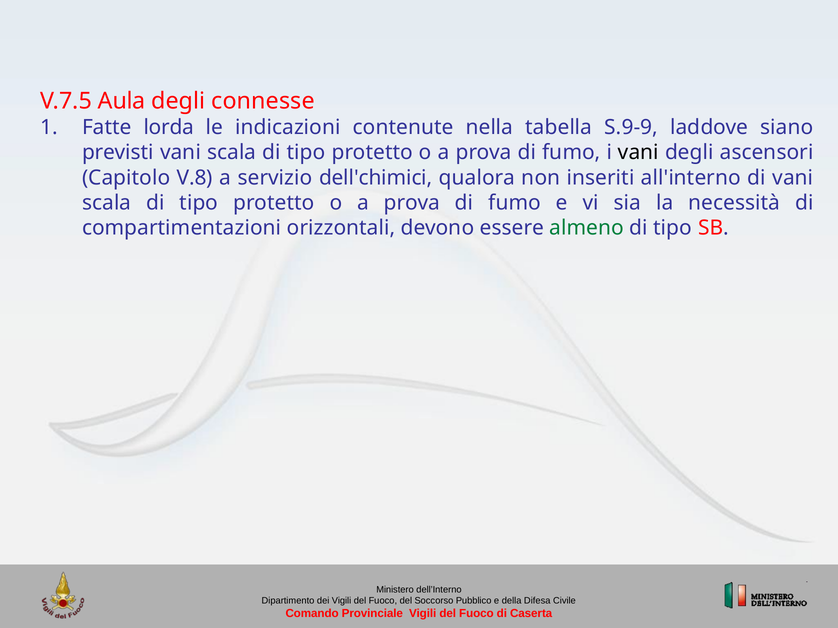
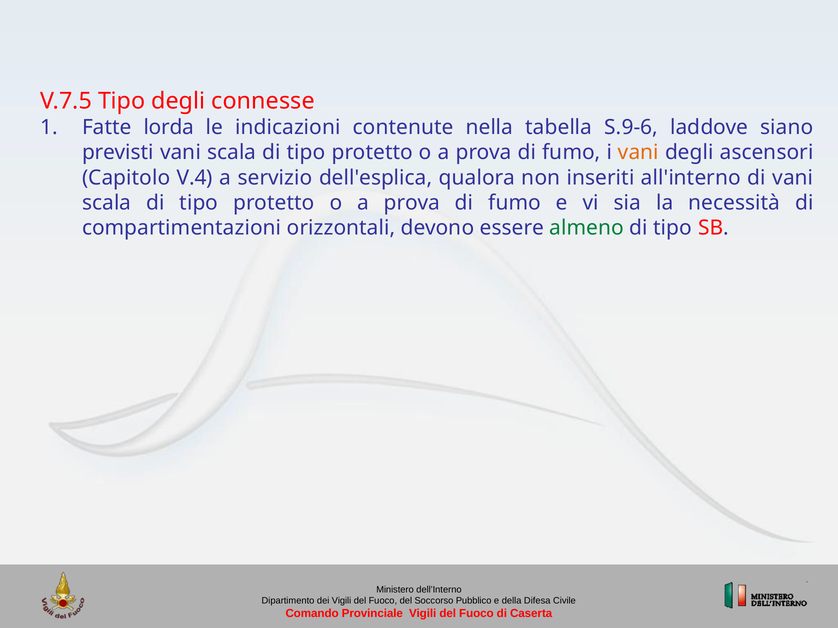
V.7.5 Aula: Aula -> Tipo
S.9-9: S.9-9 -> S.9-6
vani at (638, 153) colour: black -> orange
V.8: V.8 -> V.4
dell'chimici: dell'chimici -> dell'esplica
